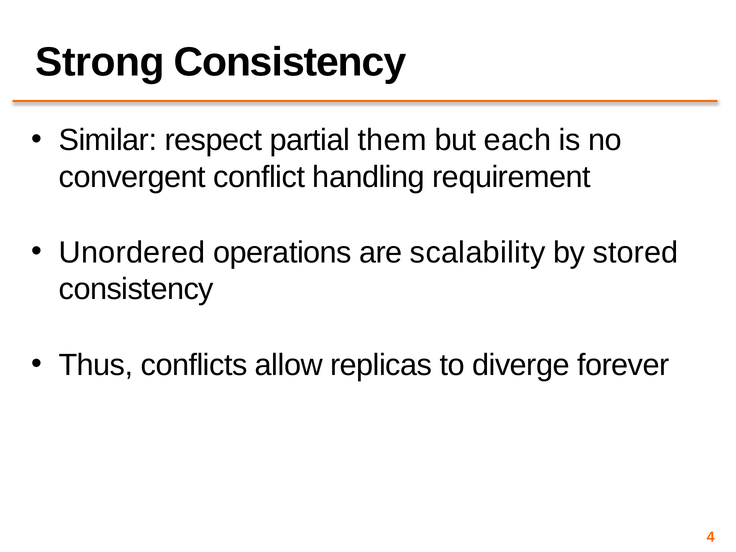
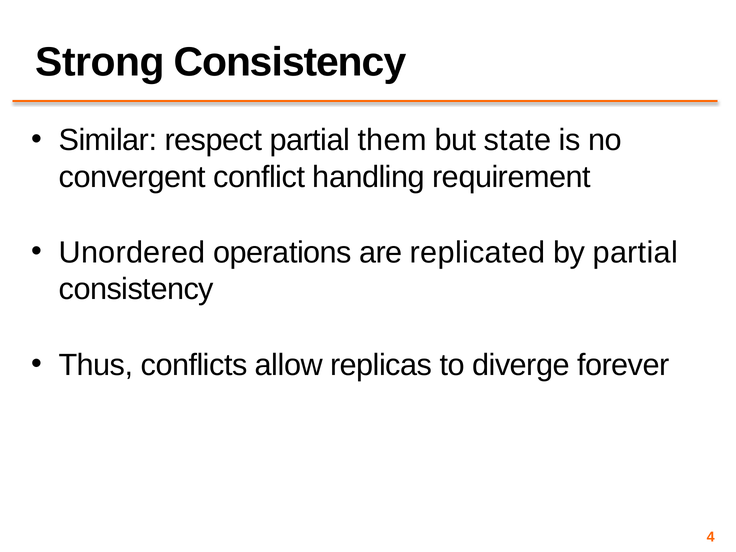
each: each -> state
scalability: scalability -> replicated
by stored: stored -> partial
